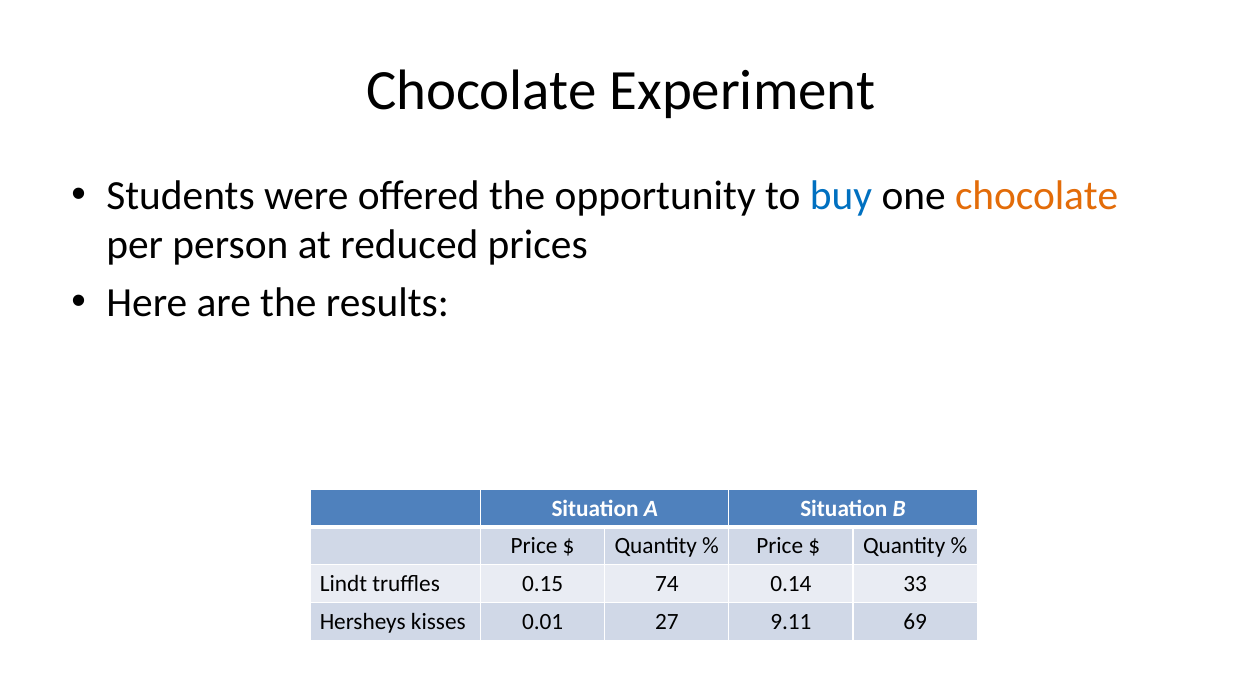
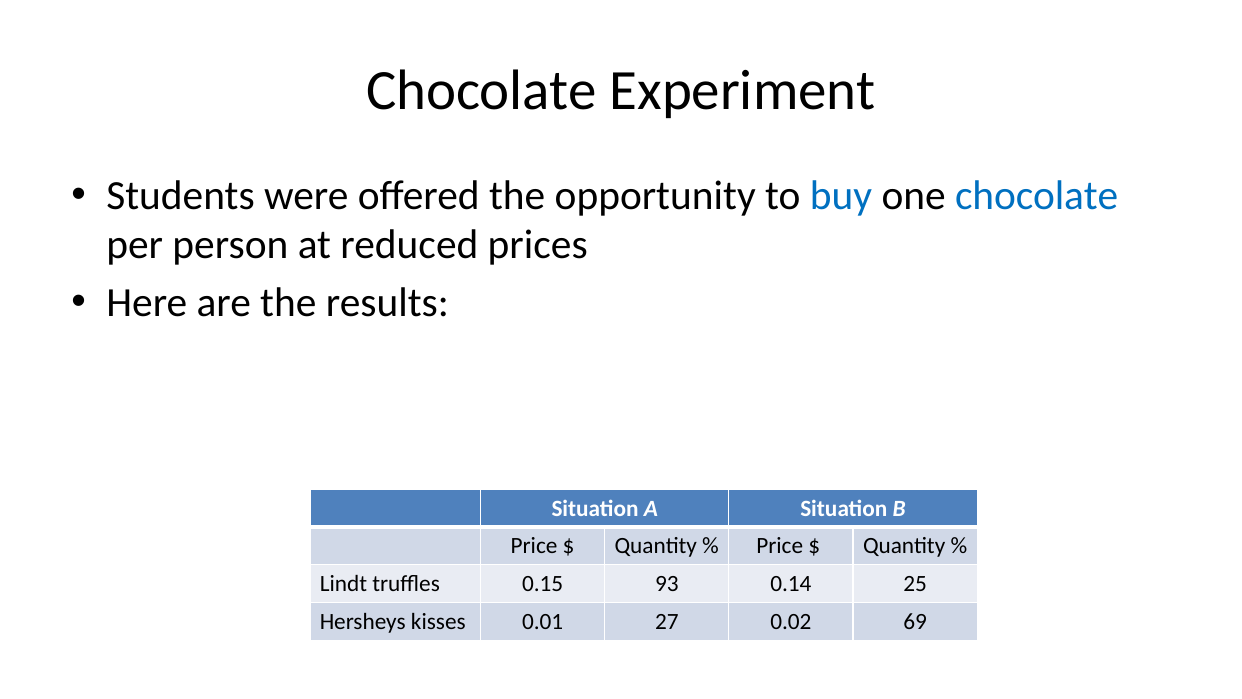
chocolate at (1037, 195) colour: orange -> blue
74: 74 -> 93
33: 33 -> 25
9.11: 9.11 -> 0.02
